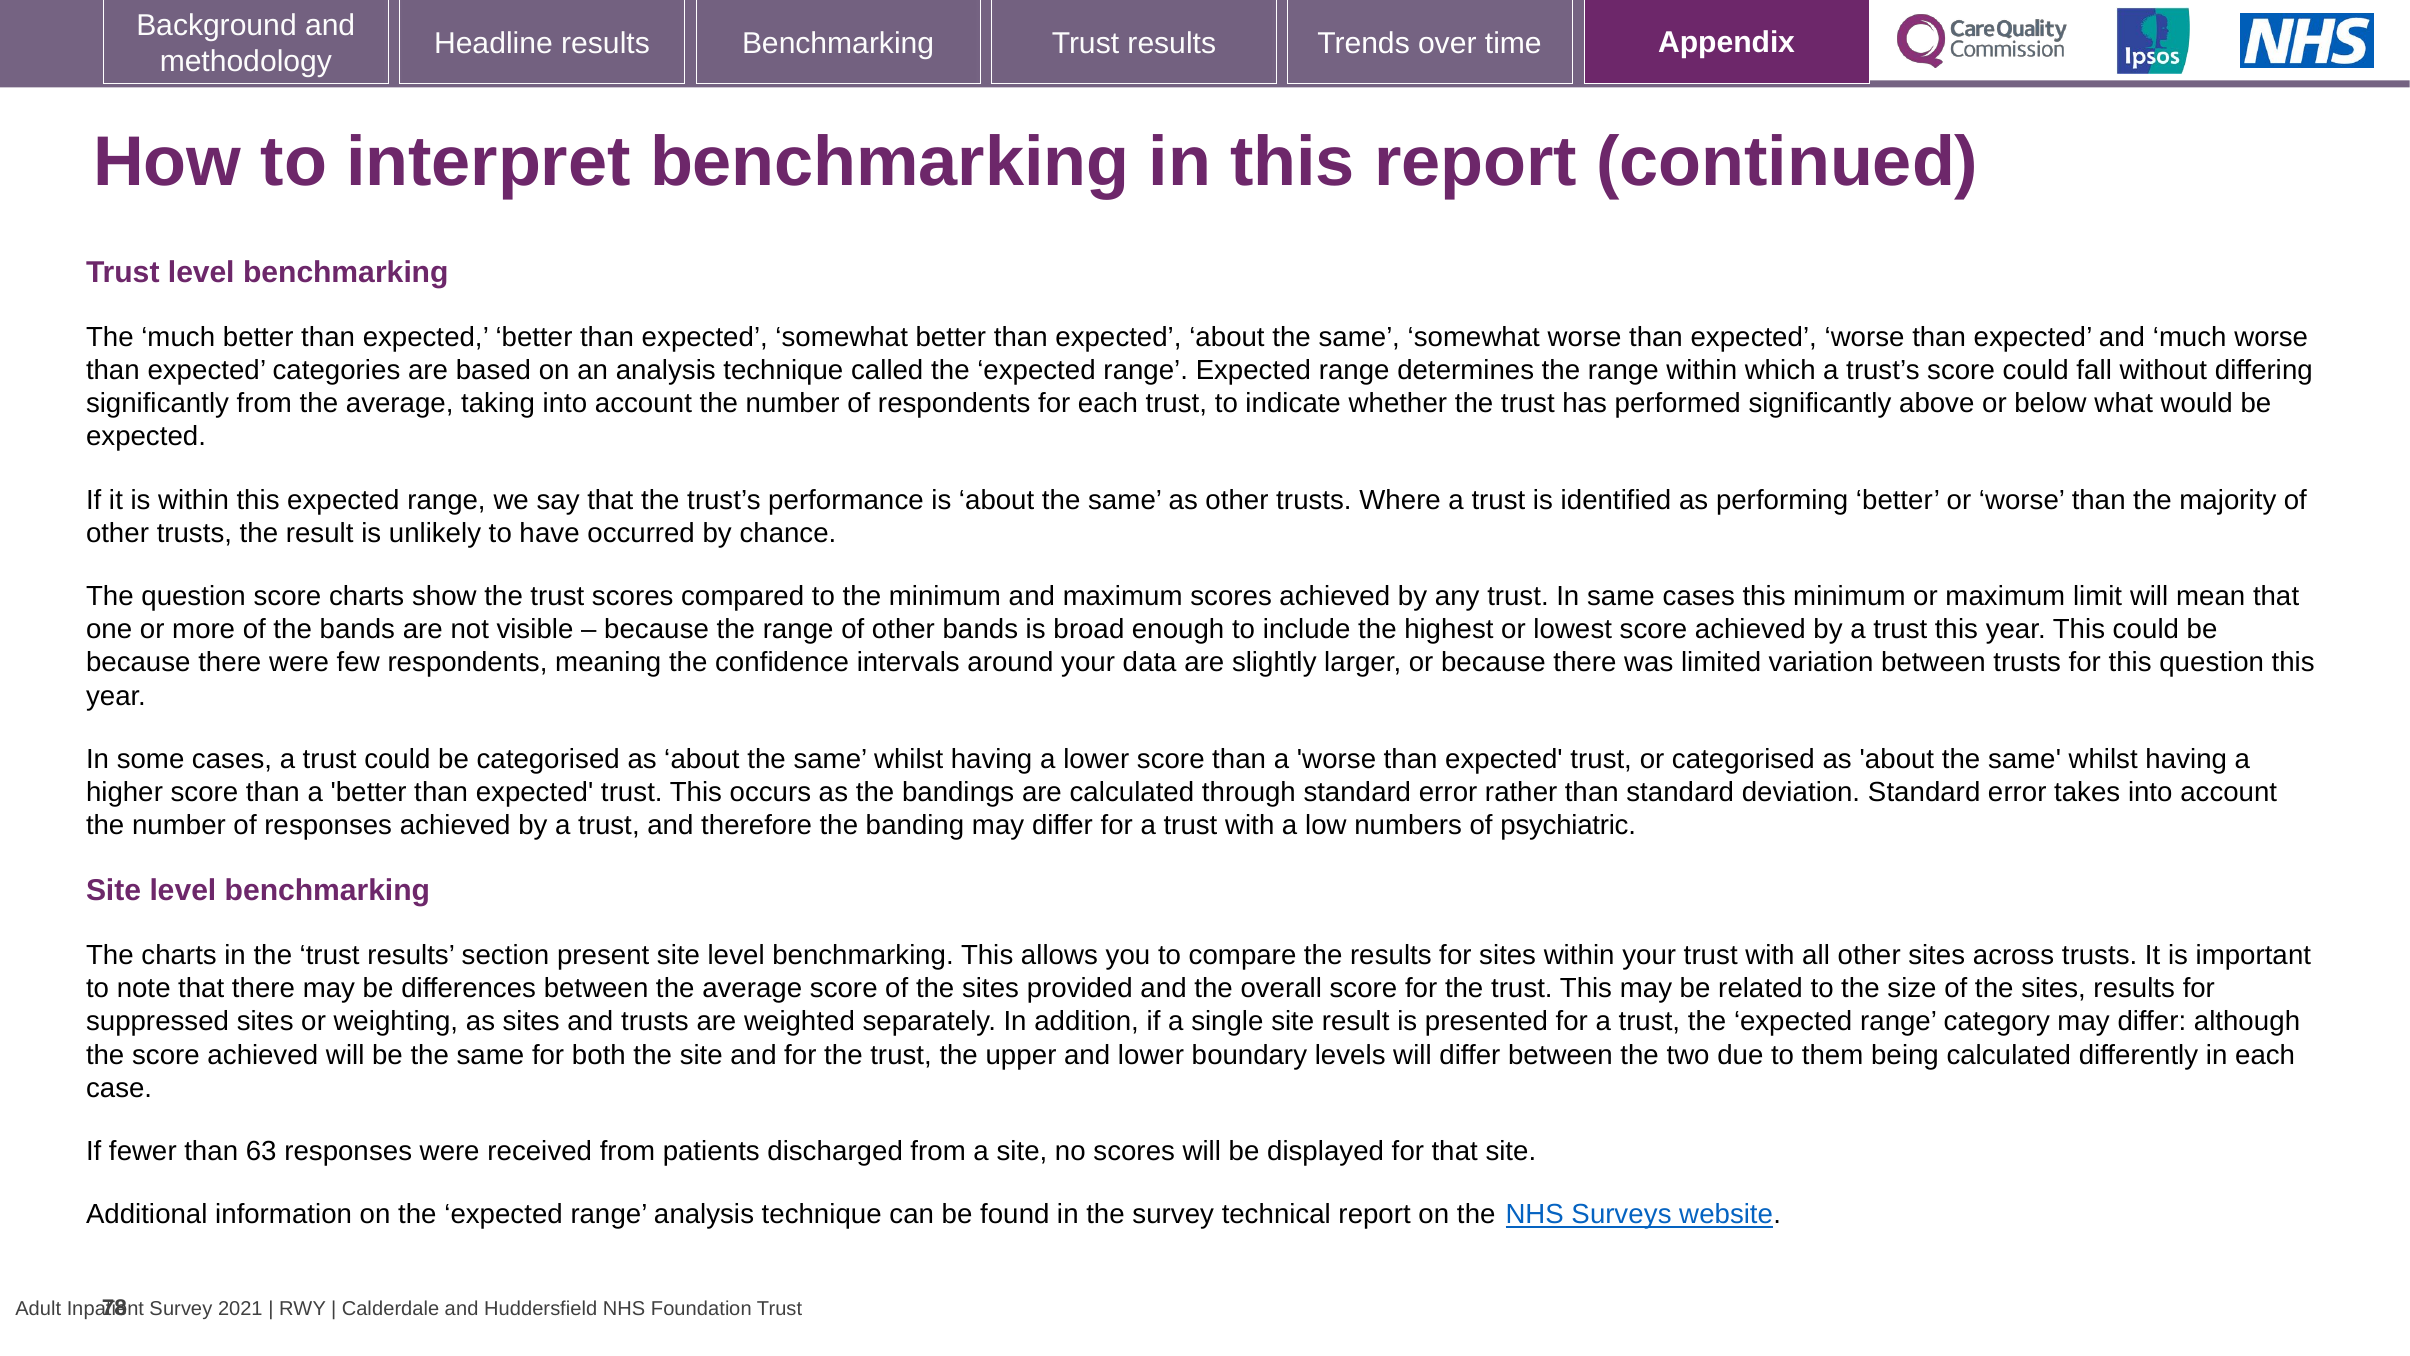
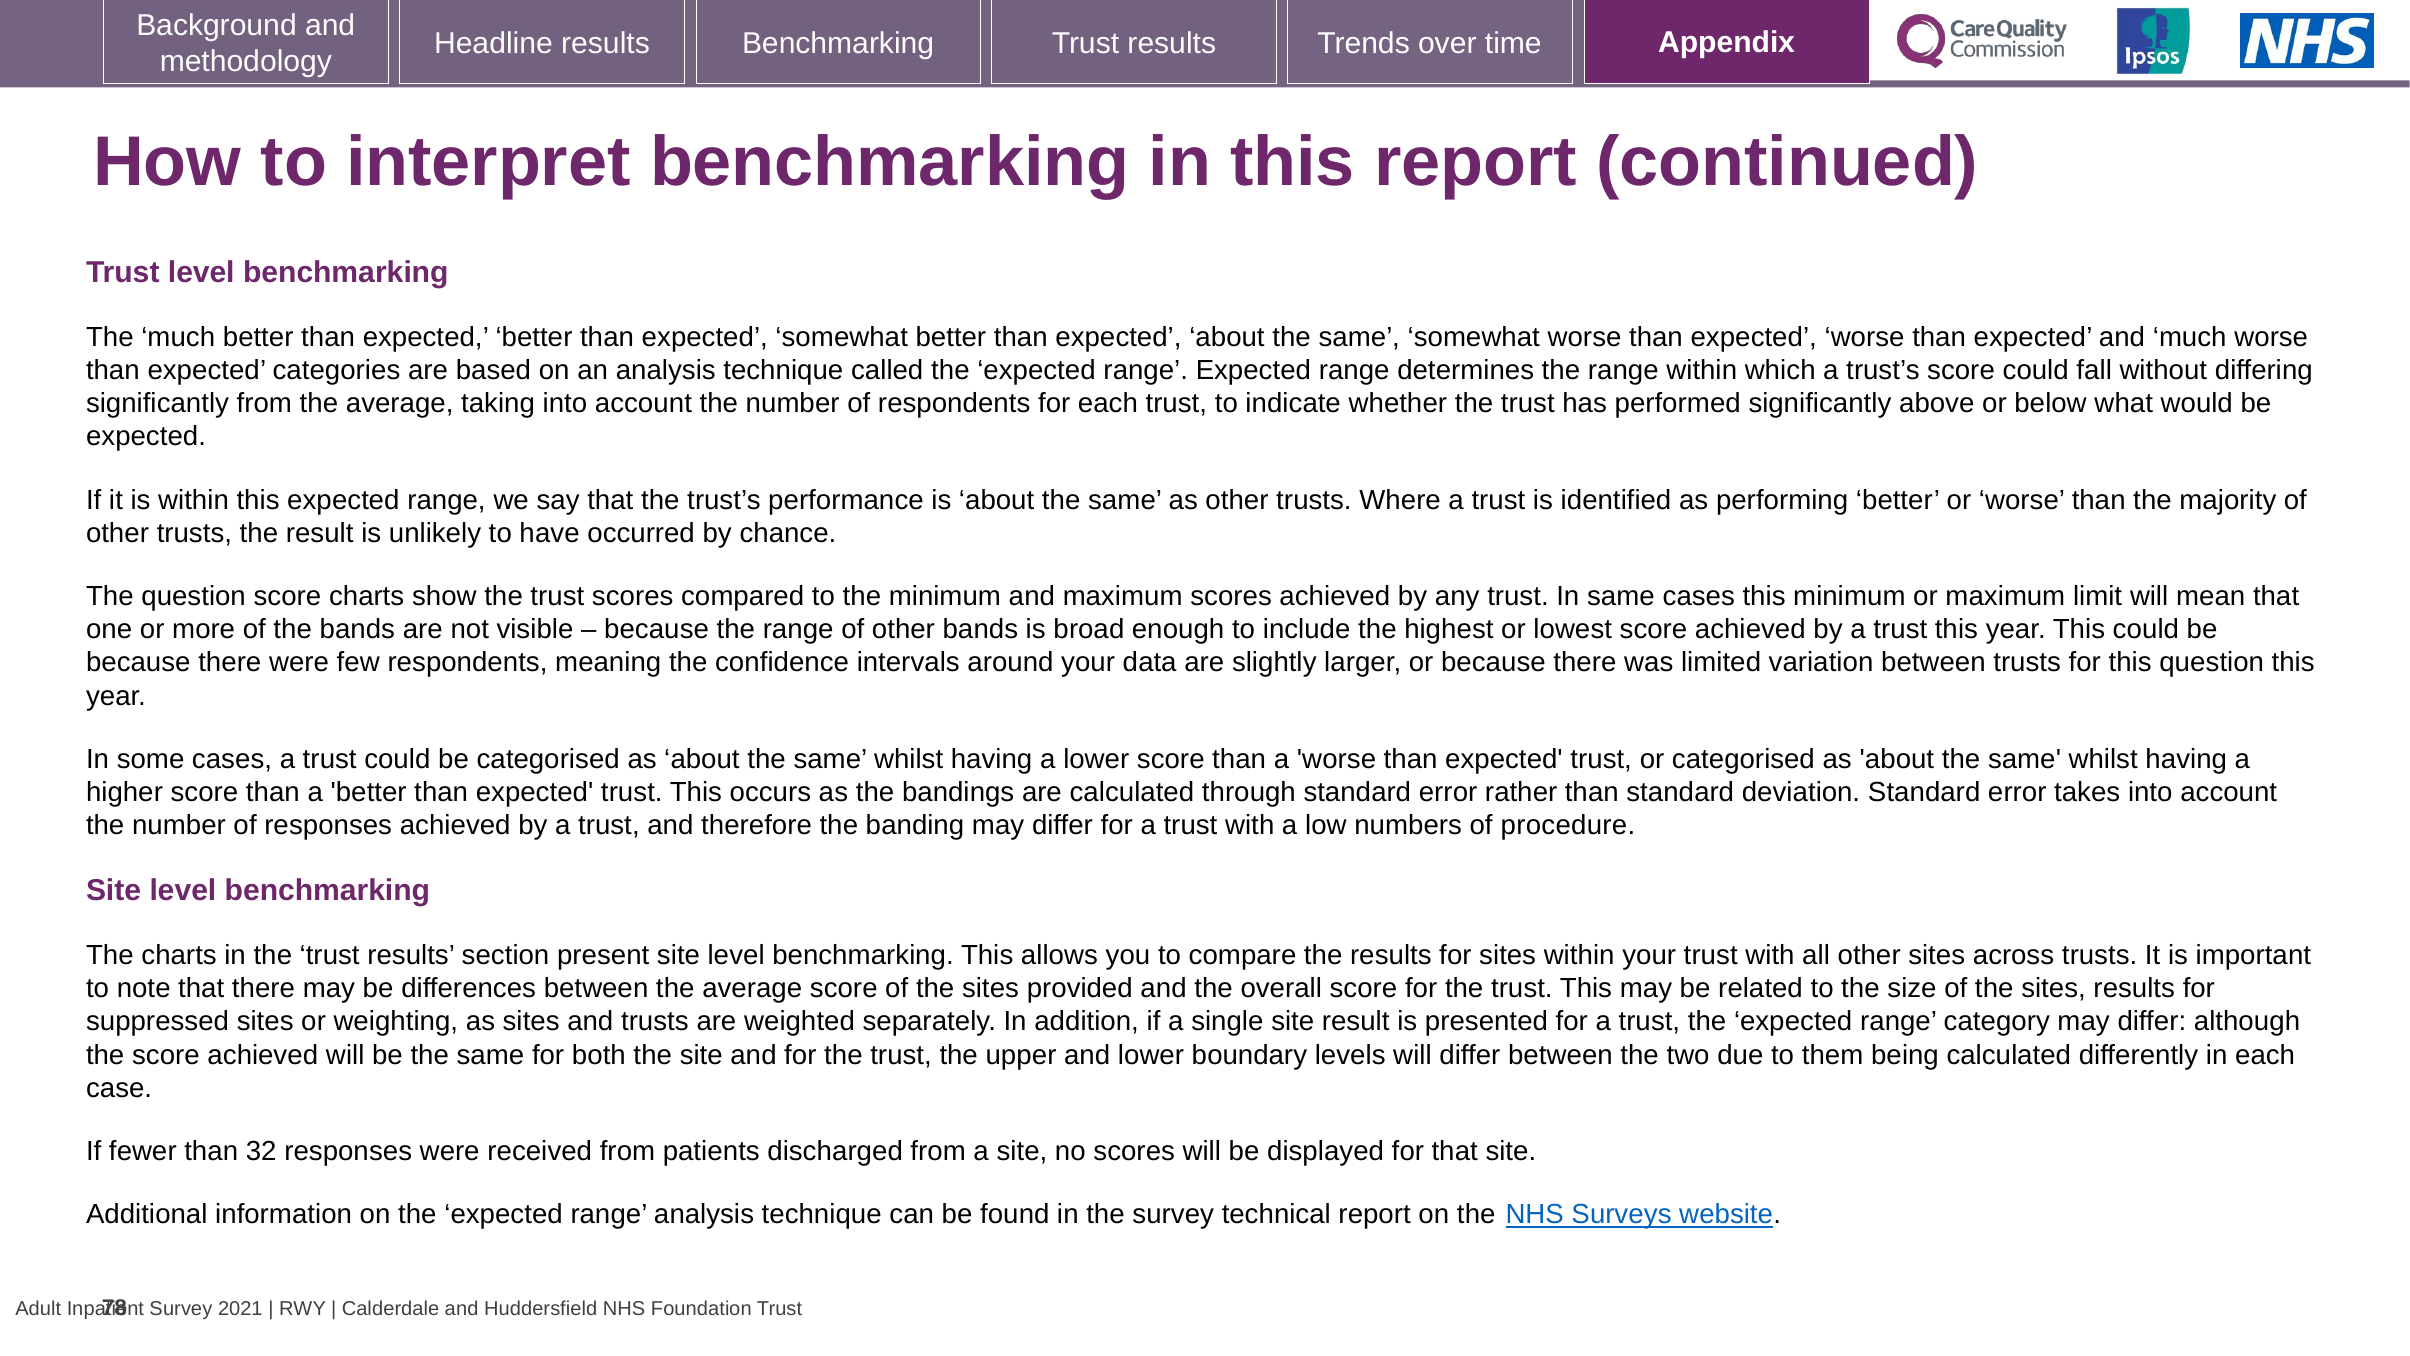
psychiatric: psychiatric -> procedure
63: 63 -> 32
